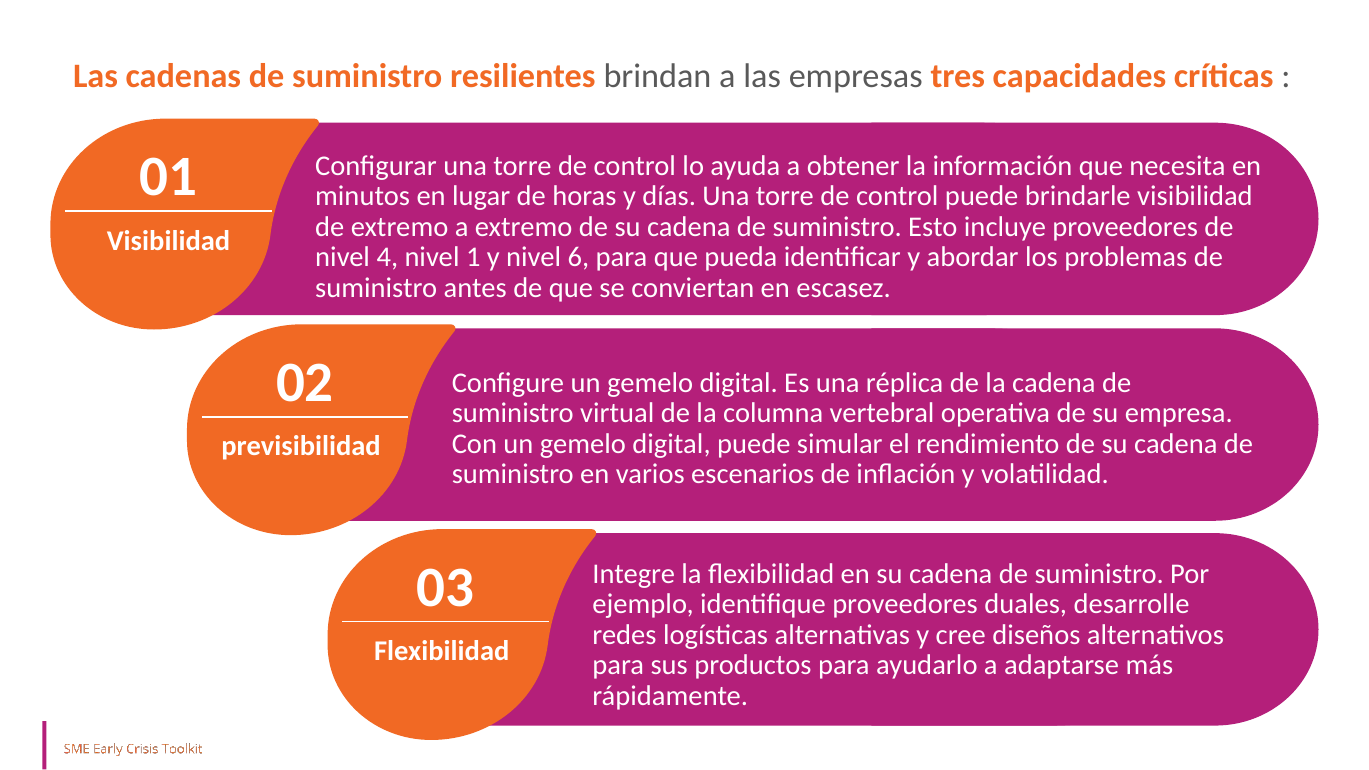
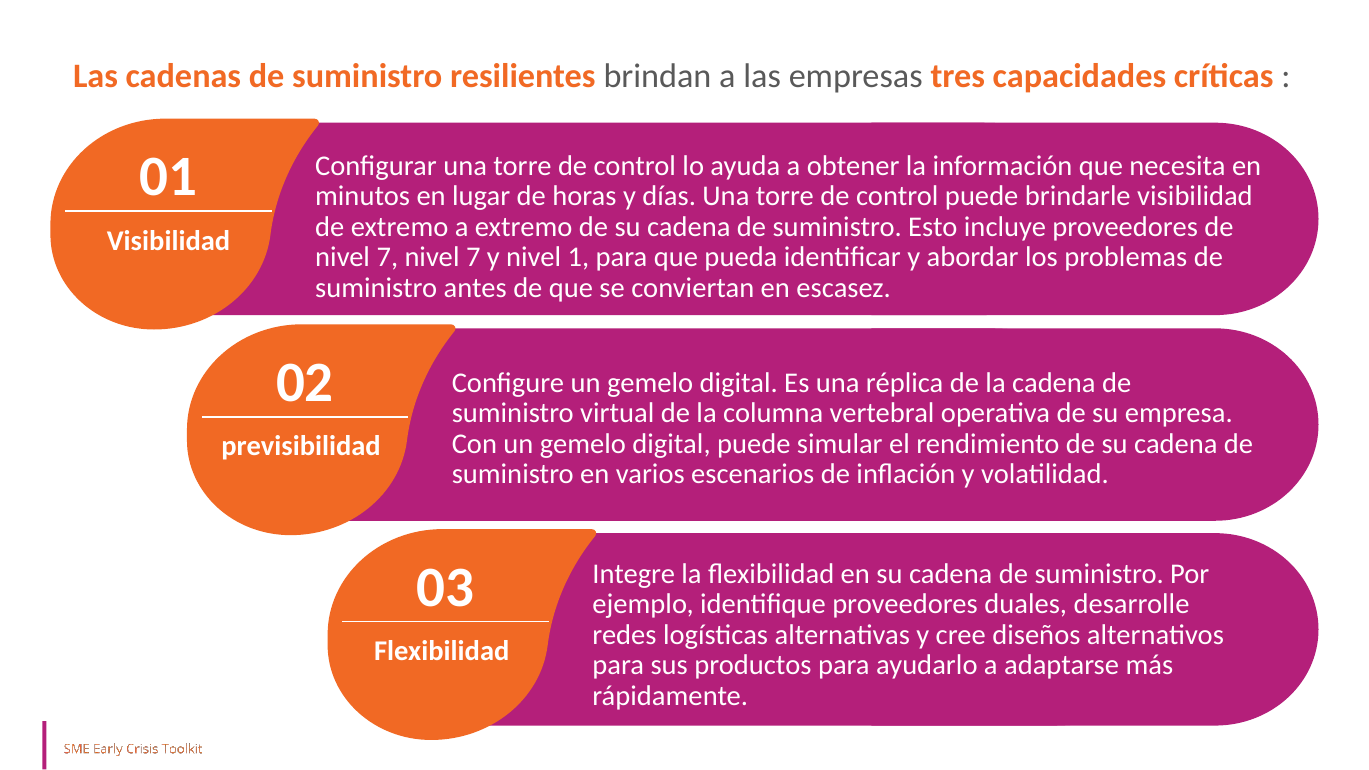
4 at (387, 257): 4 -> 7
1 at (473, 257): 1 -> 7
6: 6 -> 1
